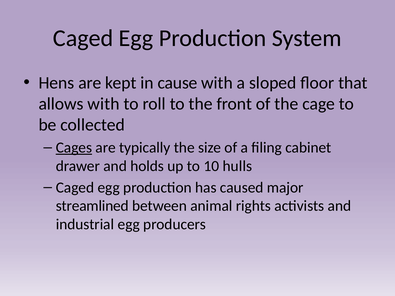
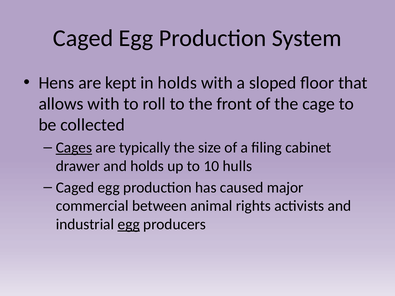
in cause: cause -> holds
streamlined: streamlined -> commercial
egg at (129, 225) underline: none -> present
